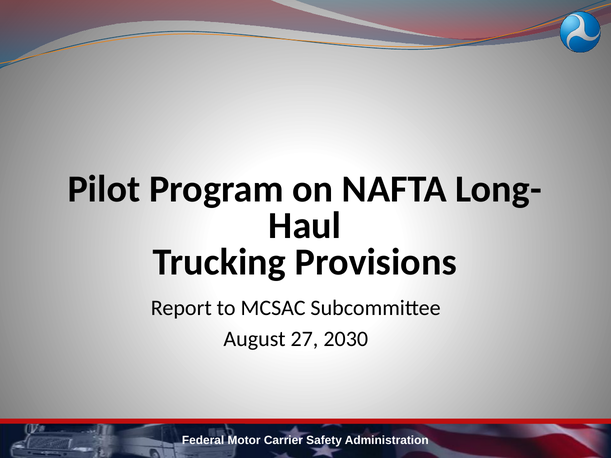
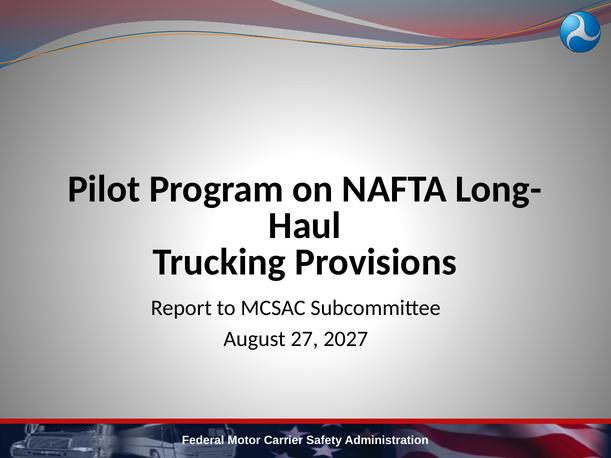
2030: 2030 -> 2027
